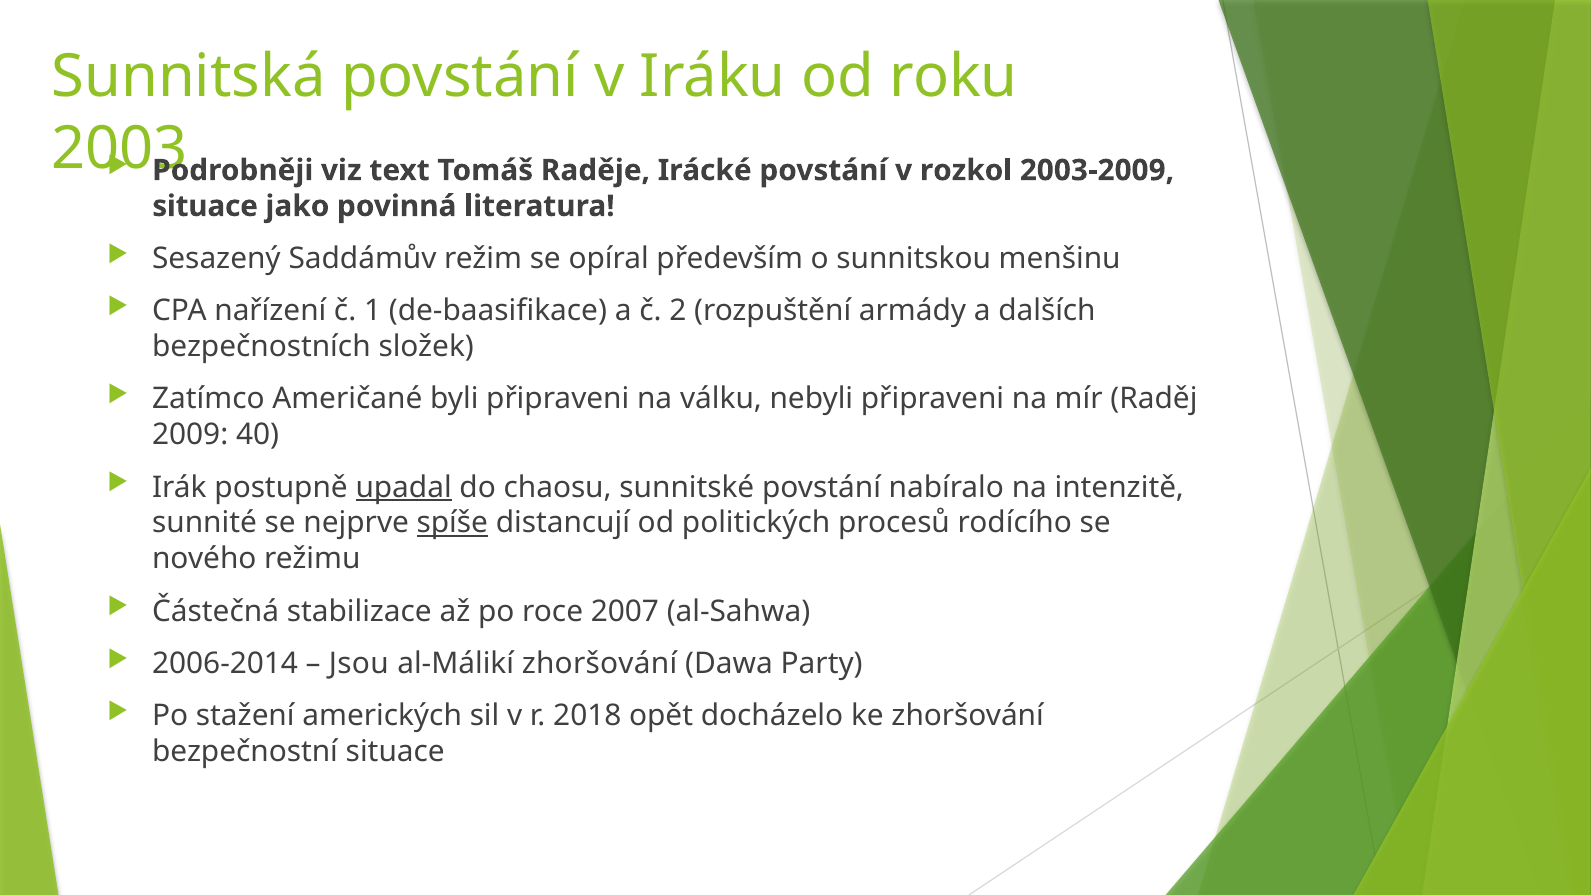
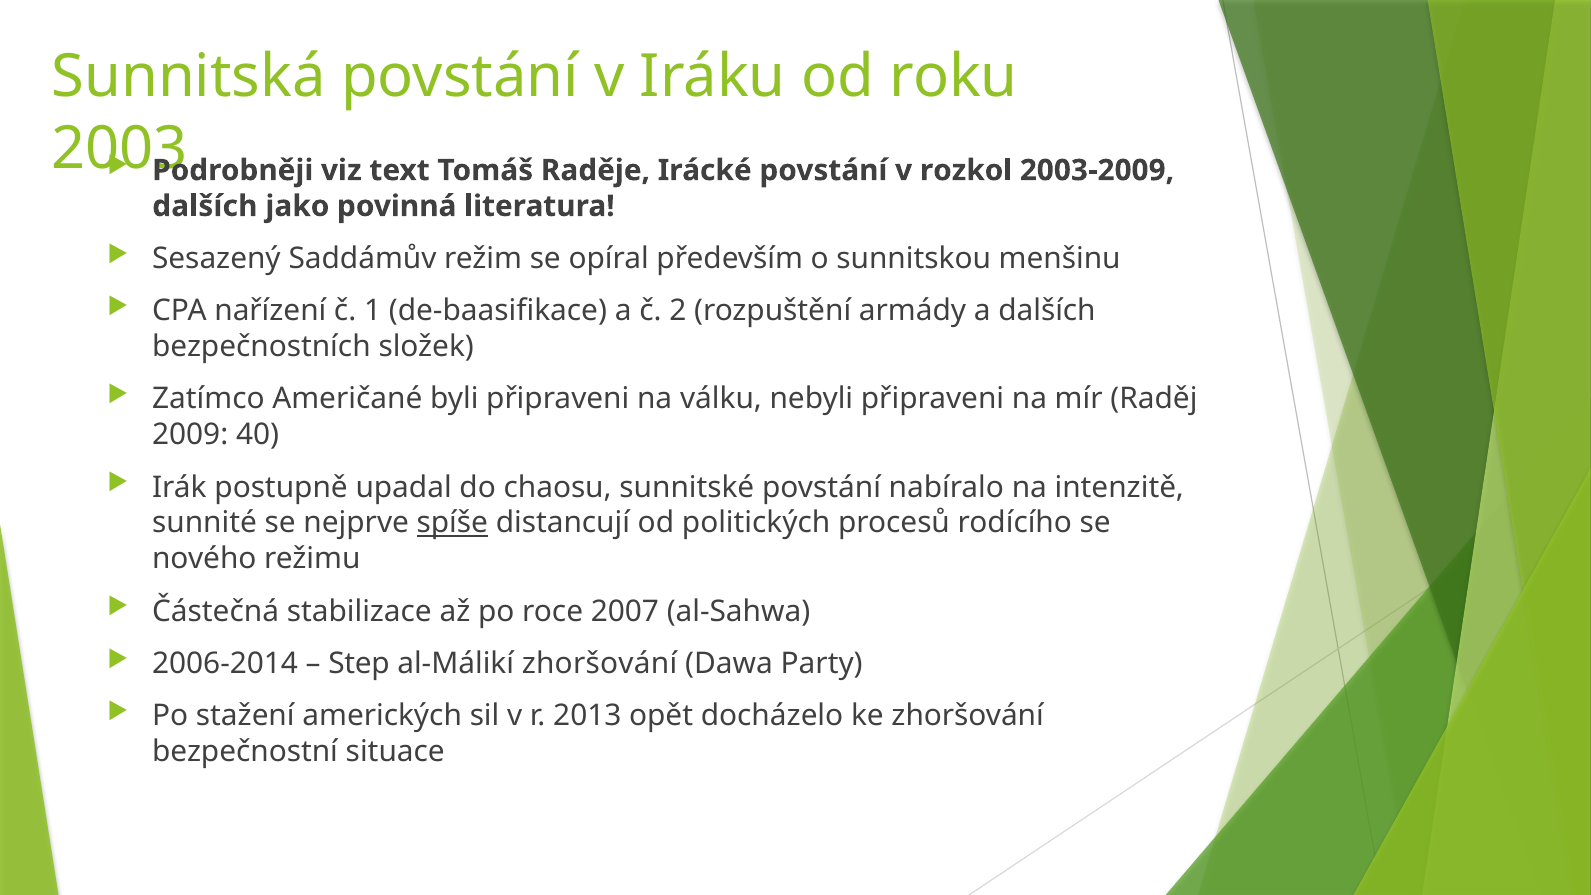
situace at (205, 206): situace -> dalších
upadal underline: present -> none
Jsou: Jsou -> Step
2018: 2018 -> 2013
